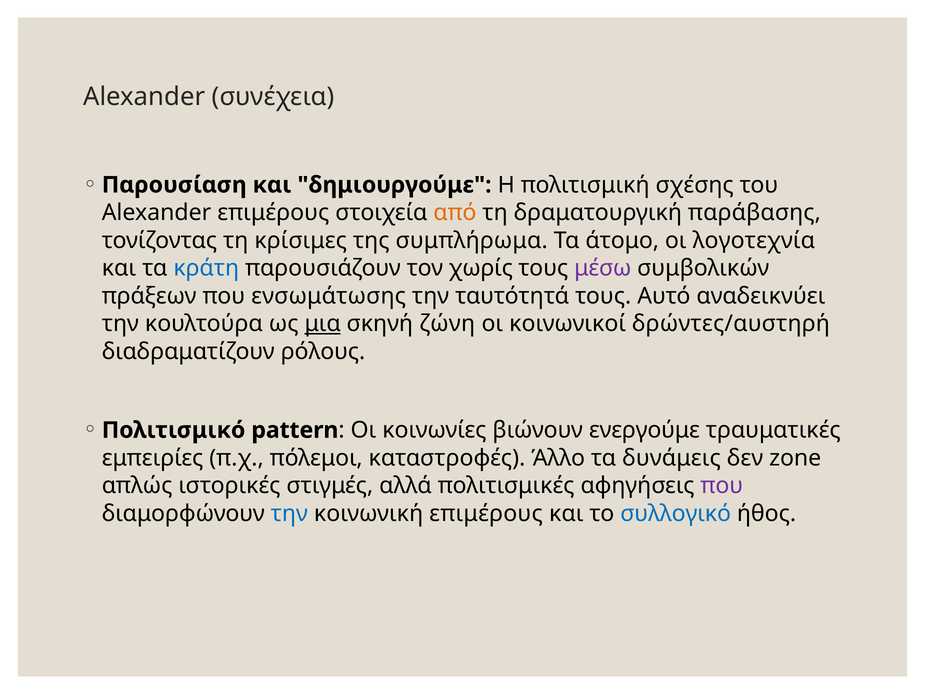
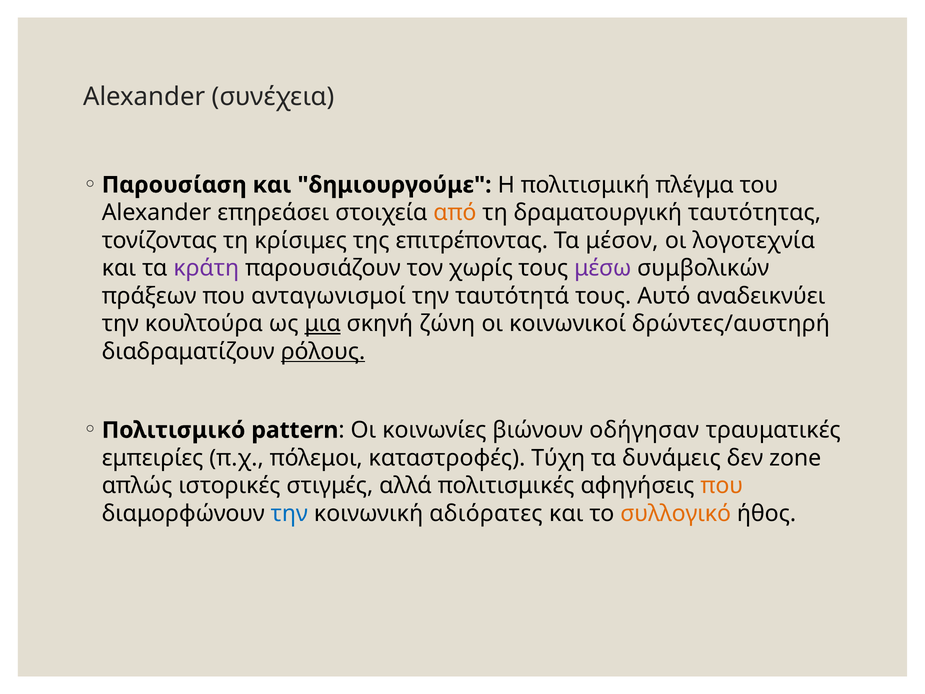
σχέσης: σχέσης -> πλέγμα
Alexander επιμέρους: επιμέρους -> επηρεάσει
παράβασης: παράβασης -> ταυτότητας
συμπλήρωμα: συμπλήρωμα -> επιτρέποντας
άτομο: άτομο -> μέσον
κράτη colour: blue -> purple
ενσωμάτωσης: ενσωμάτωσης -> ανταγωνισμοί
ρόλους underline: none -> present
ενεργούμε: ενεργούμε -> οδήγησαν
Άλλο: Άλλο -> Τύχη
που at (722, 486) colour: purple -> orange
κοινωνική επιμέρους: επιμέρους -> αδιόρατες
συλλογικό colour: blue -> orange
